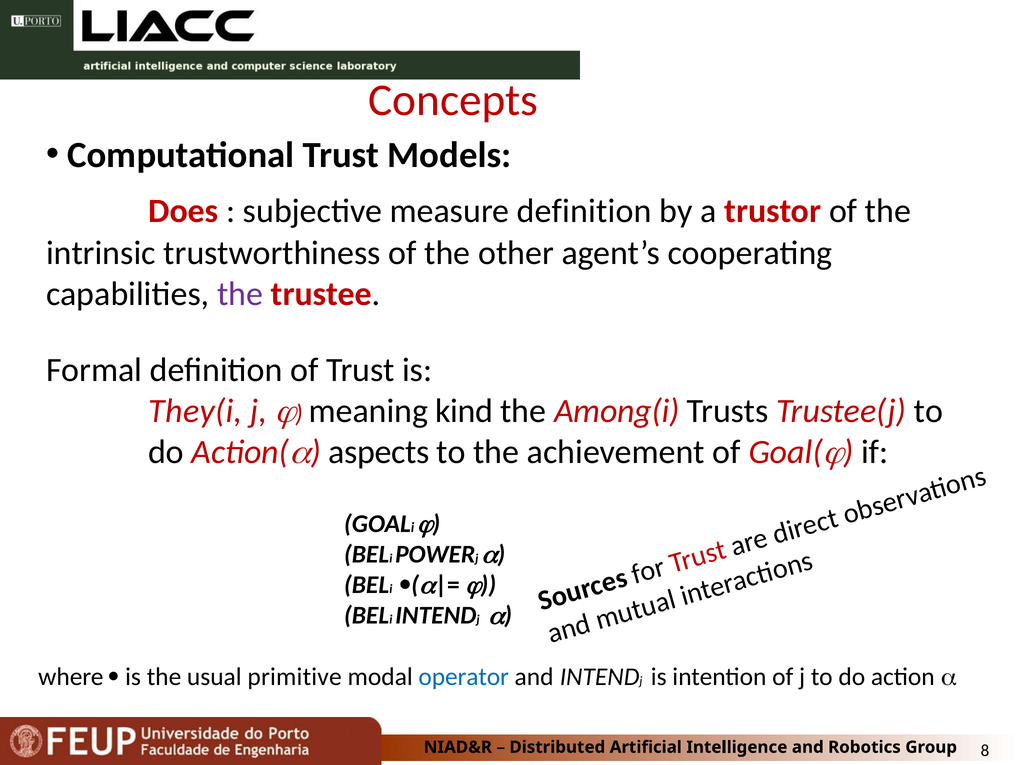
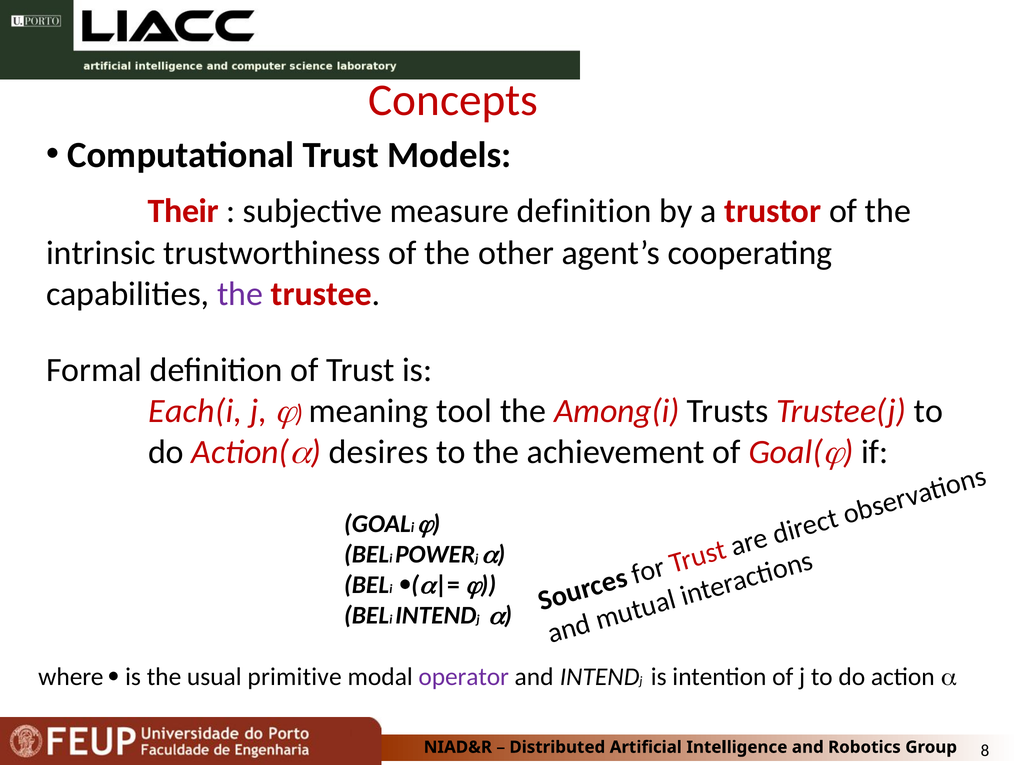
Does: Does -> Their
They(i: They(i -> Each(i
kind: kind -> tool
aspects: aspects -> desires
operator colour: blue -> purple
